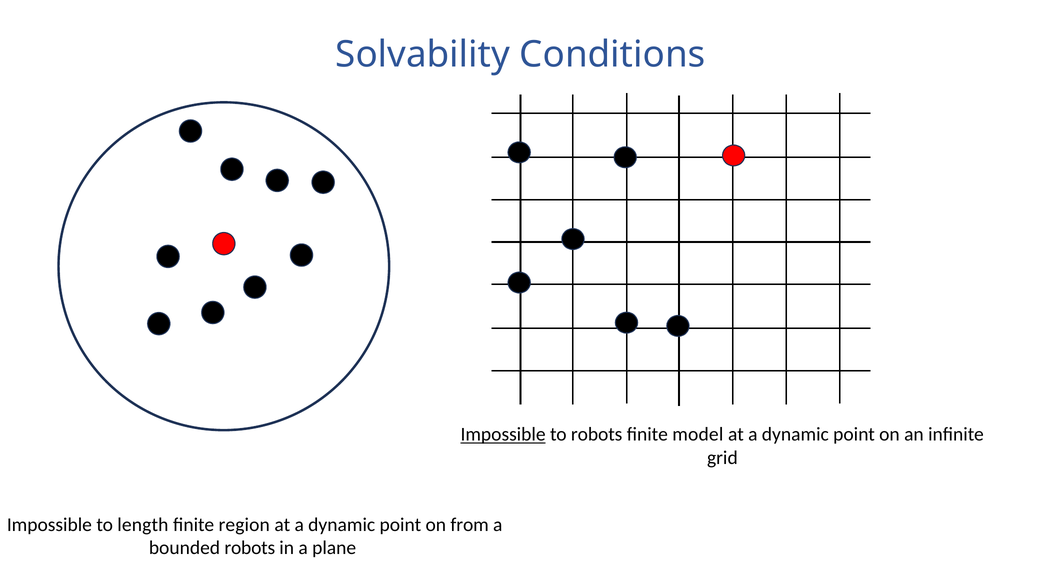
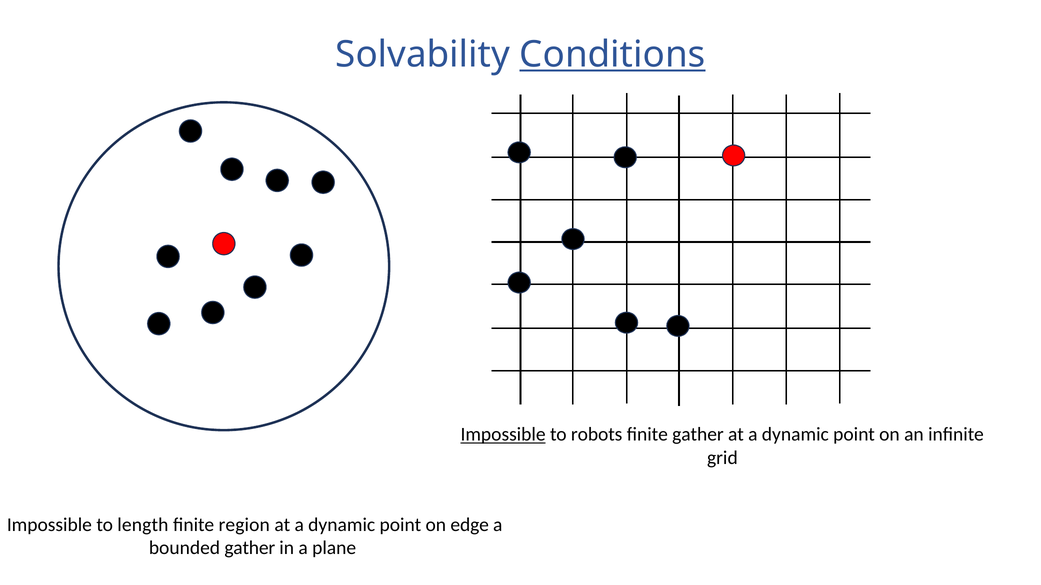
Conditions underline: none -> present
finite model: model -> gather
from: from -> edge
bounded robots: robots -> gather
